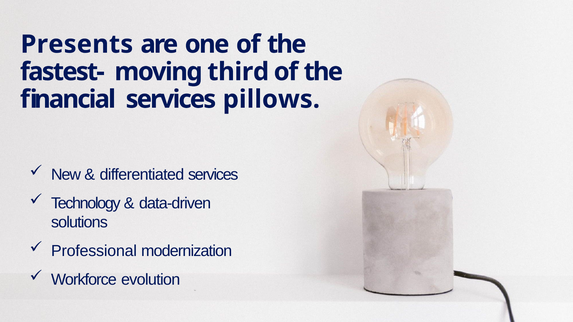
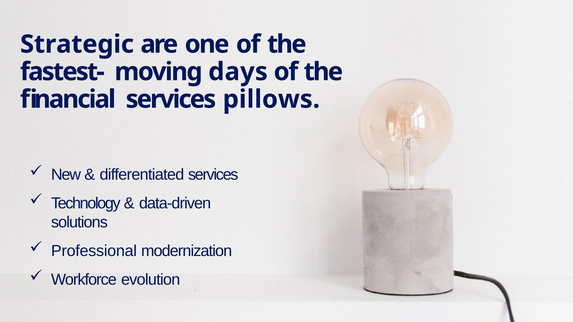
Presents: Presents -> Strategic
third: third -> days
